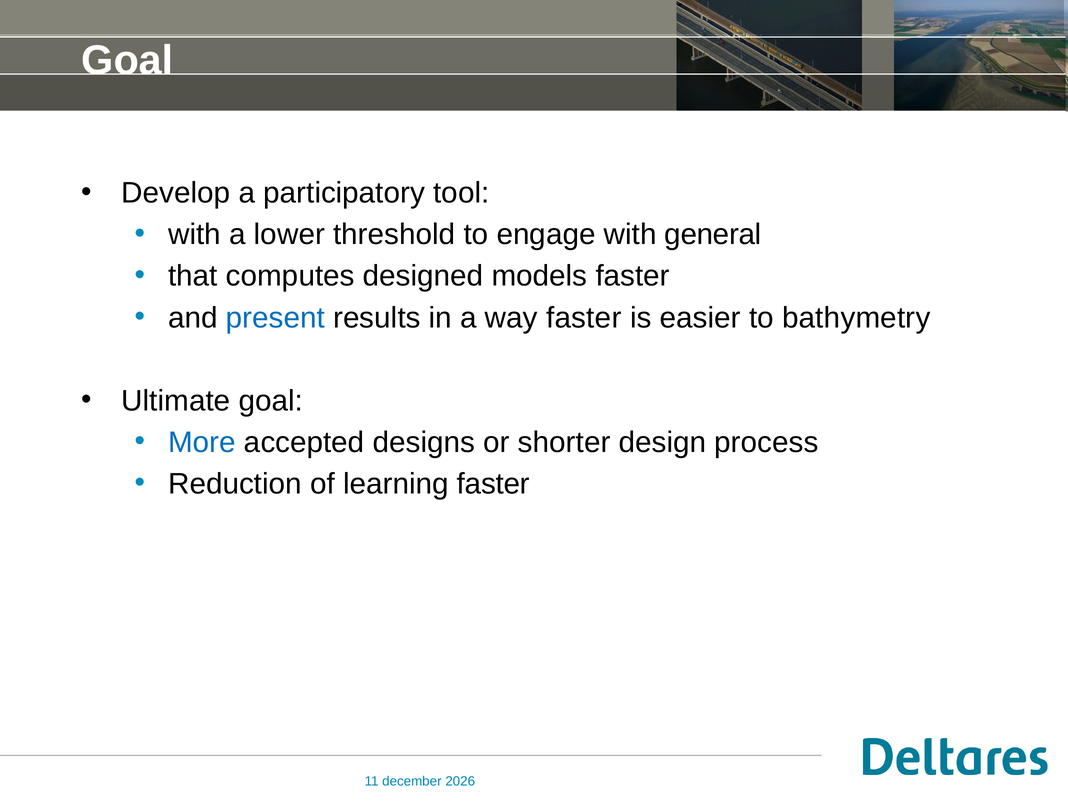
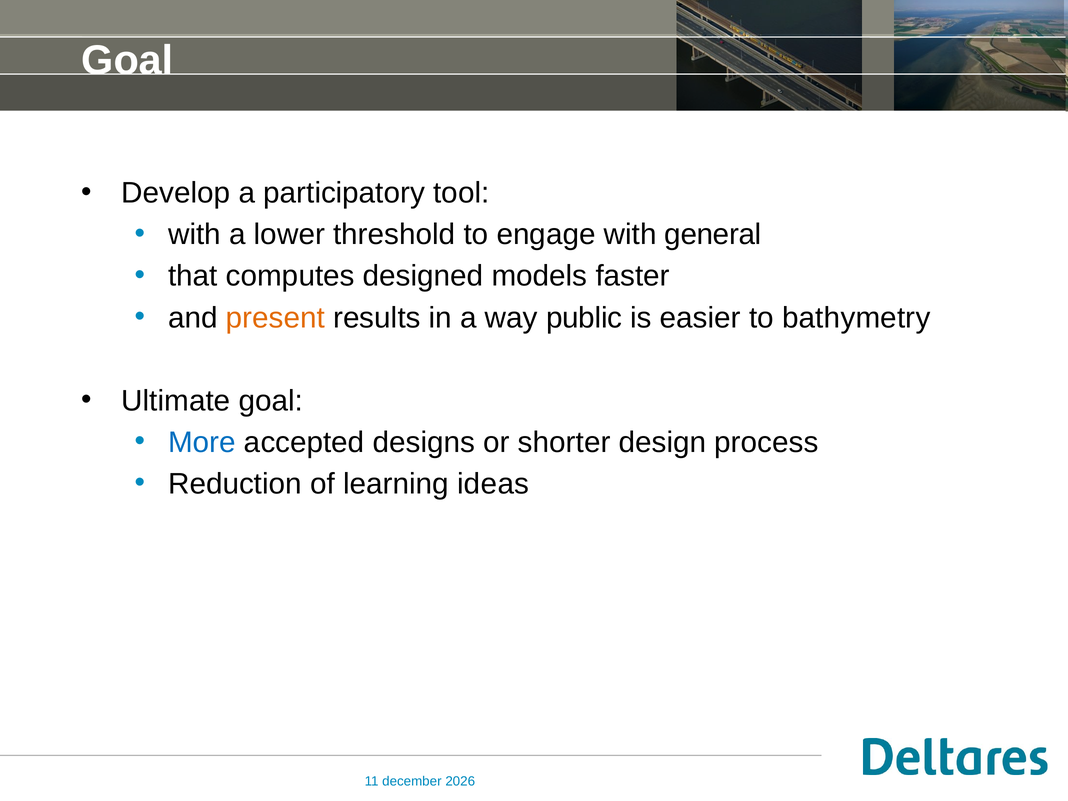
present colour: blue -> orange
way faster: faster -> public
learning faster: faster -> ideas
